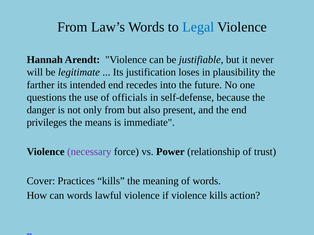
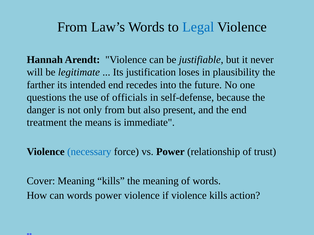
privileges: privileges -> treatment
necessary colour: purple -> blue
Cover Practices: Practices -> Meaning
words lawful: lawful -> power
